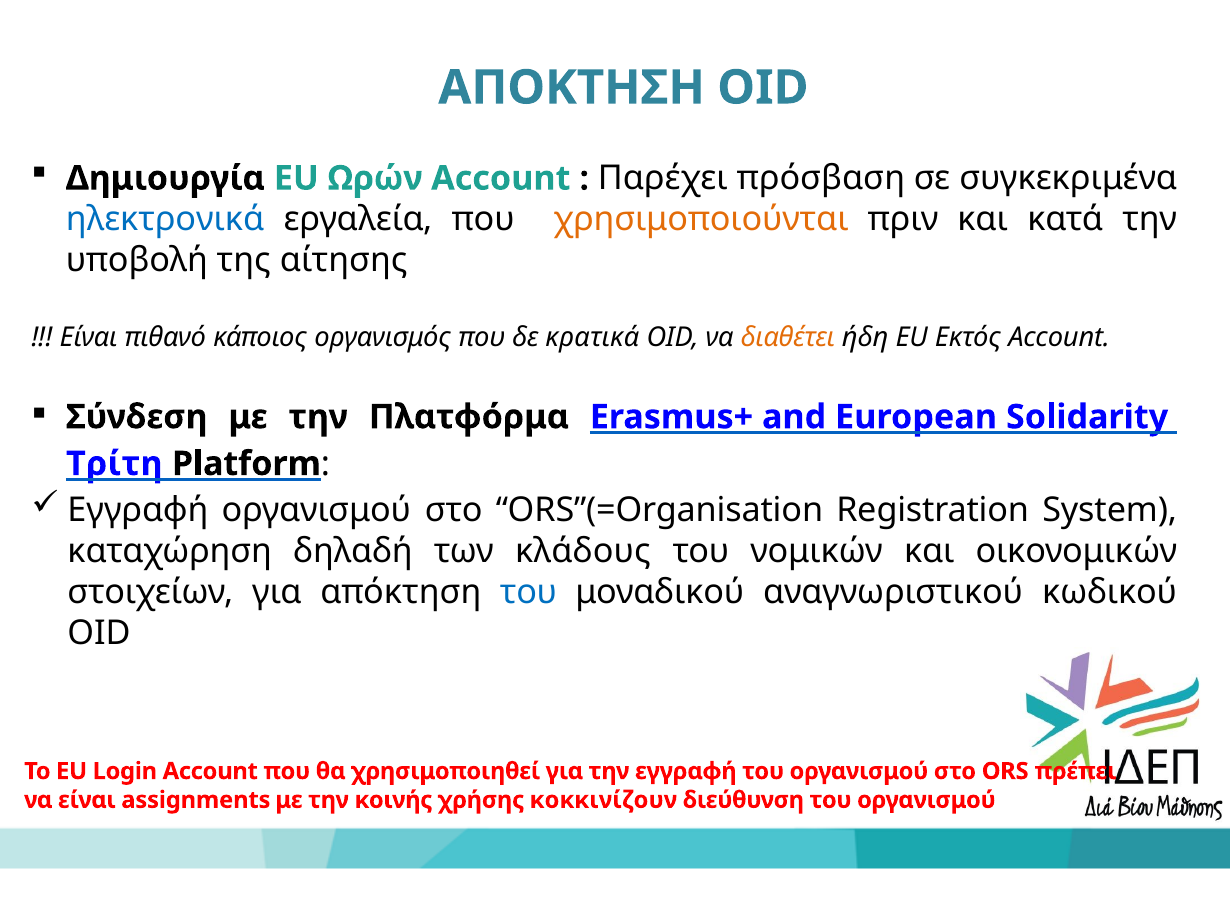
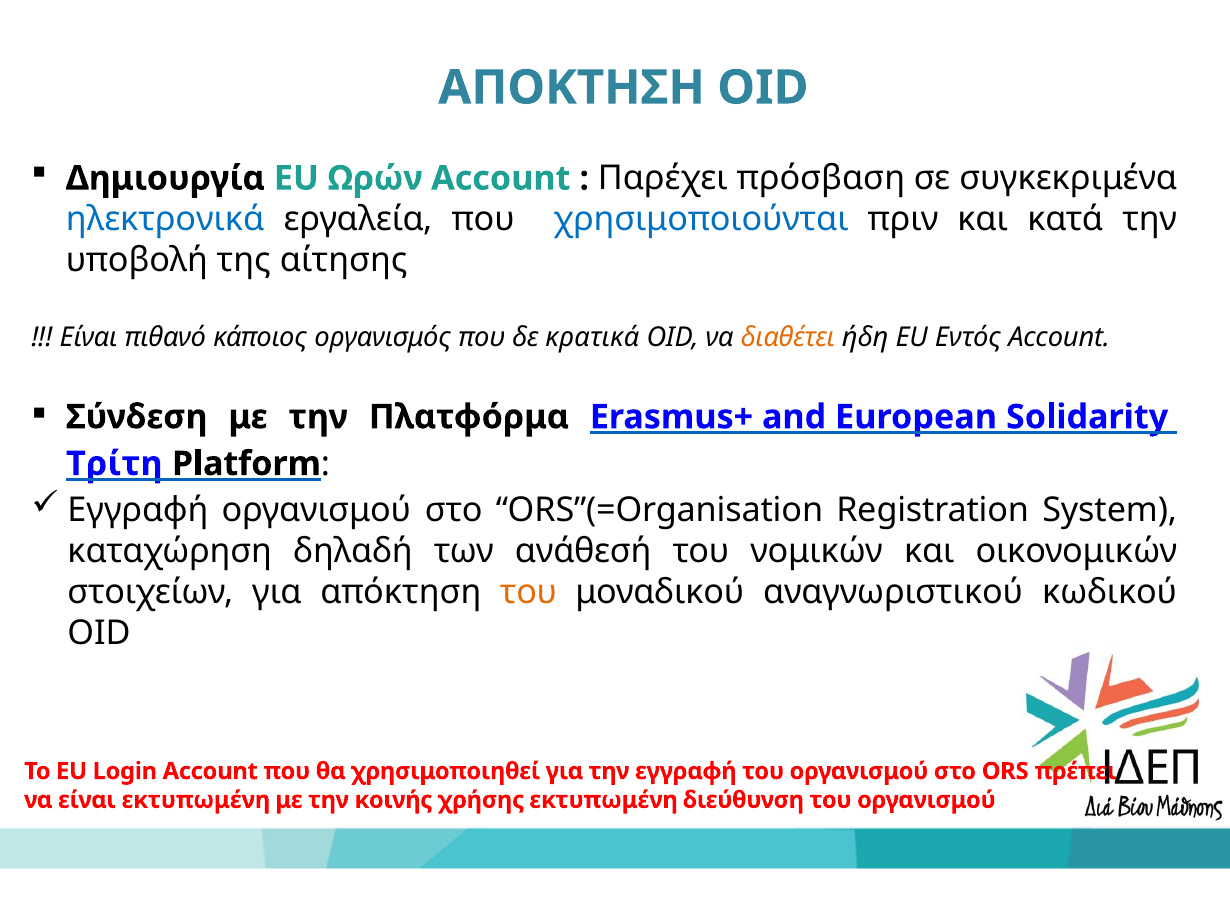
χρησιμοποιούνται colour: orange -> blue
Εκτός: Εκτός -> Εντός
κλάδους: κλάδους -> ανάθεσή
του at (529, 592) colour: blue -> orange
είναι assignments: assignments -> εκτυπωμένη
χρήσης κοκκινίζουν: κοκκινίζουν -> εκτυπωμένη
